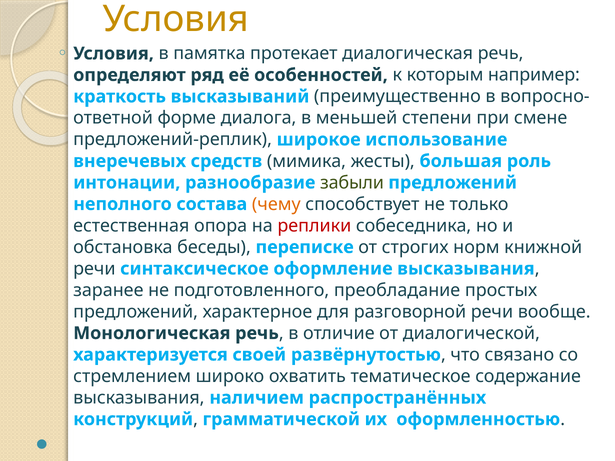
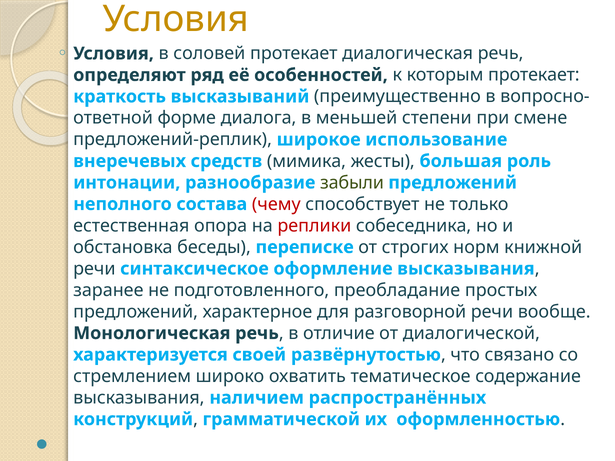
памятка: памятка -> соловей
которым например: например -> протекает
чему colour: orange -> red
